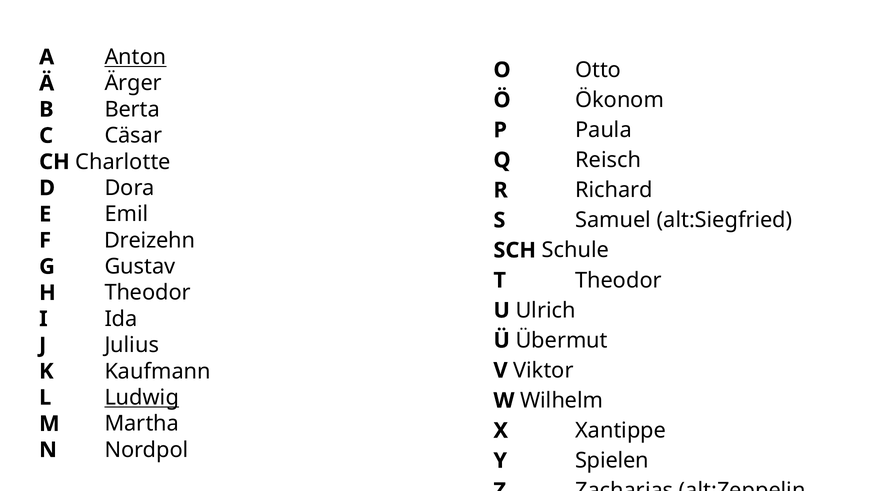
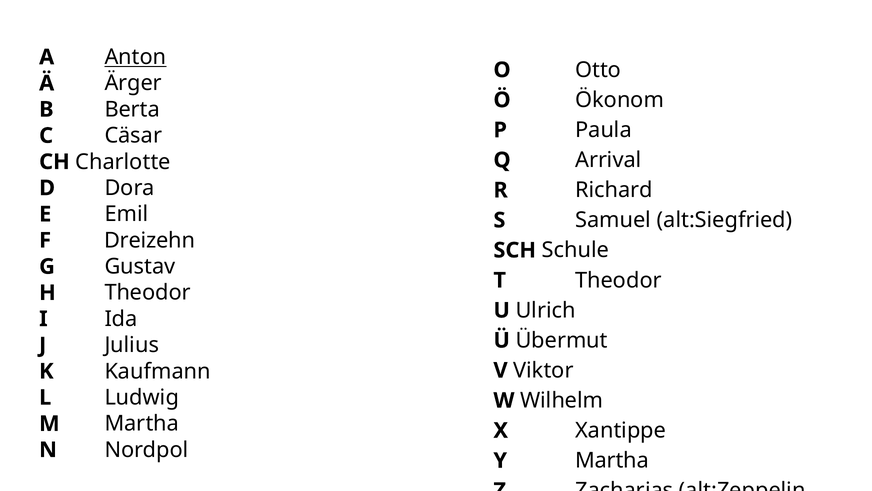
Reisch: Reisch -> Arrival
Ludwig underline: present -> none
Y Spielen: Spielen -> Martha
